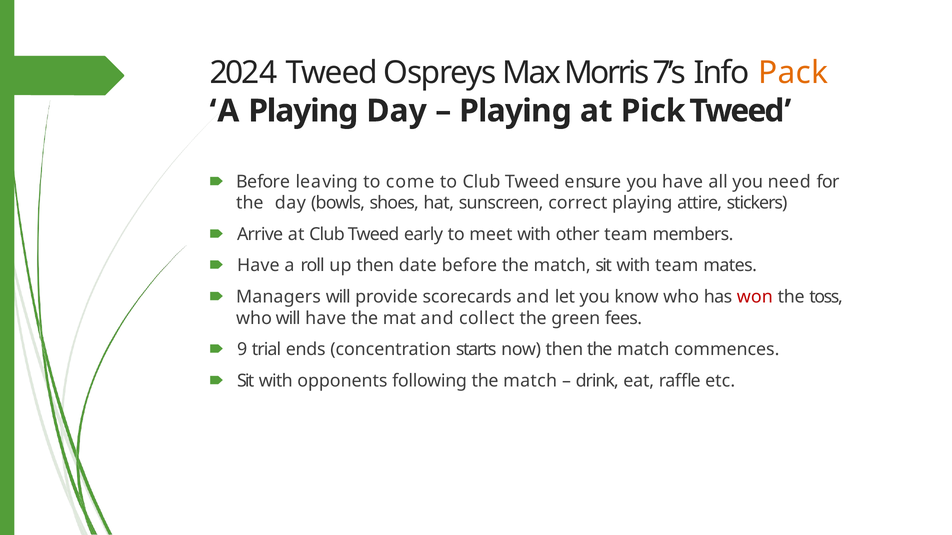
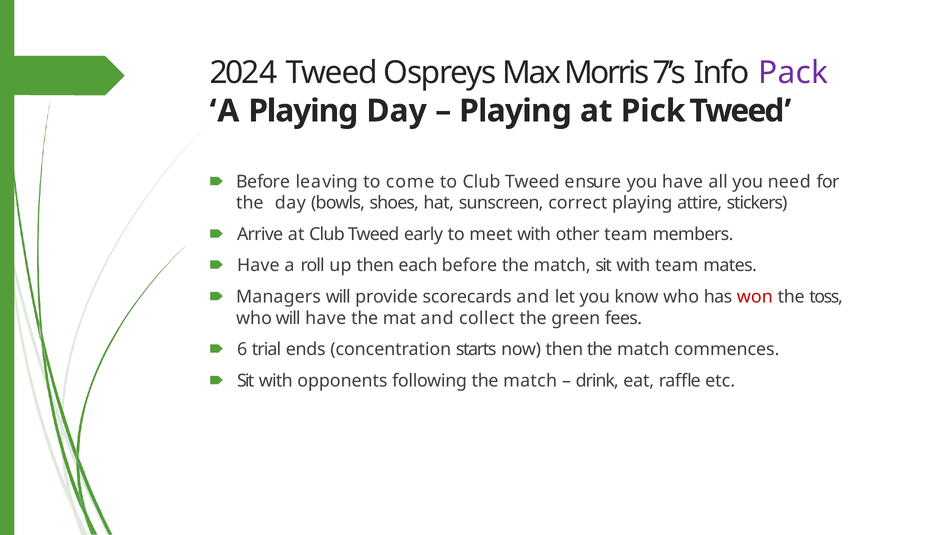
Pack colour: orange -> purple
date: date -> each
9: 9 -> 6
